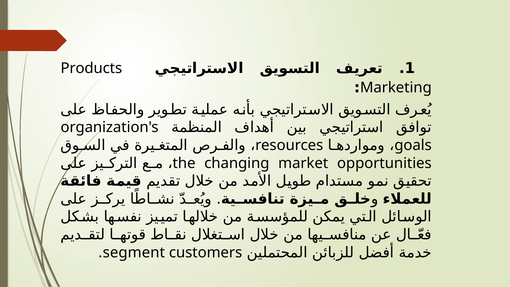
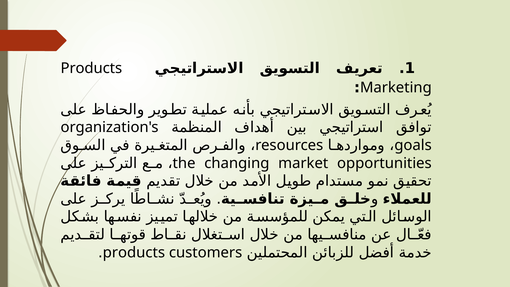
segment at (134, 252): segment -> products
